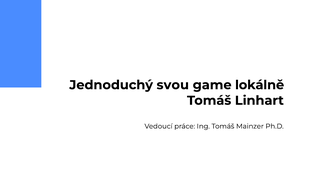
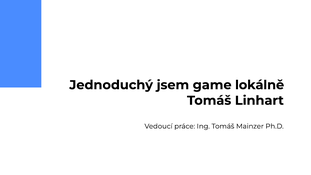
svou: svou -> jsem
